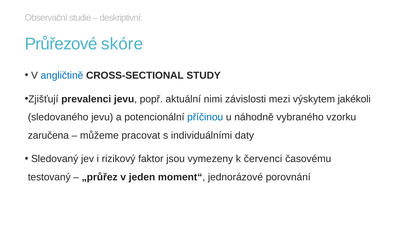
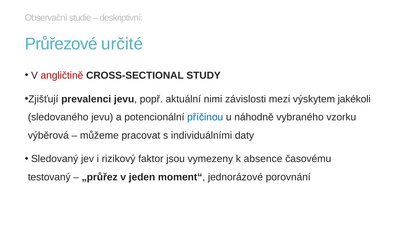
skóre: skóre -> určité
angličtině colour: blue -> red
zaručena: zaručena -> výběrová
červenci: červenci -> absence
